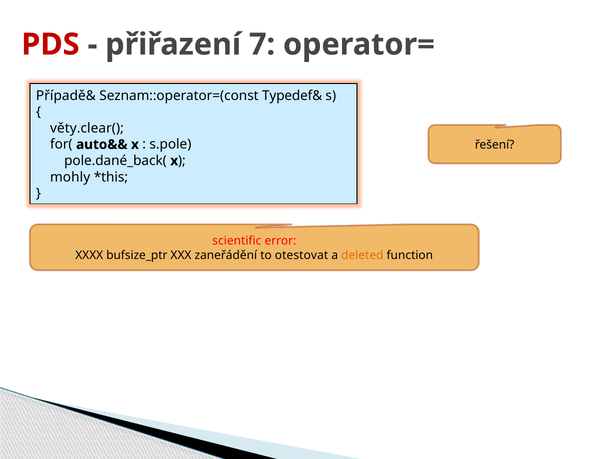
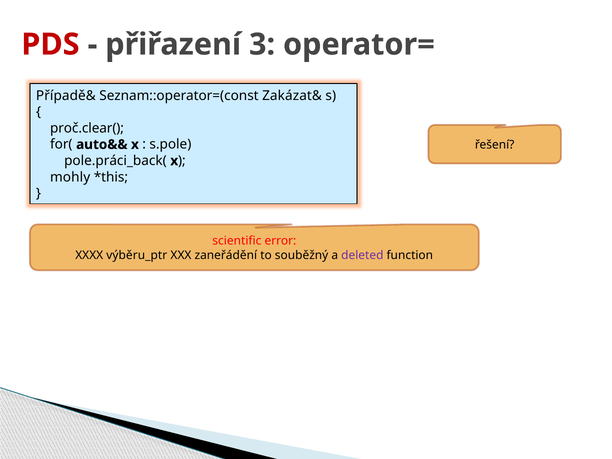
7: 7 -> 3
Typedef&: Typedef& -> Zakázat&
věty.clear(: věty.clear( -> proč.clear(
pole.dané_back(: pole.dané_back( -> pole.práci_back(
bufsize_ptr: bufsize_ptr -> výběru_ptr
otestovat: otestovat -> souběžný
deleted colour: orange -> purple
